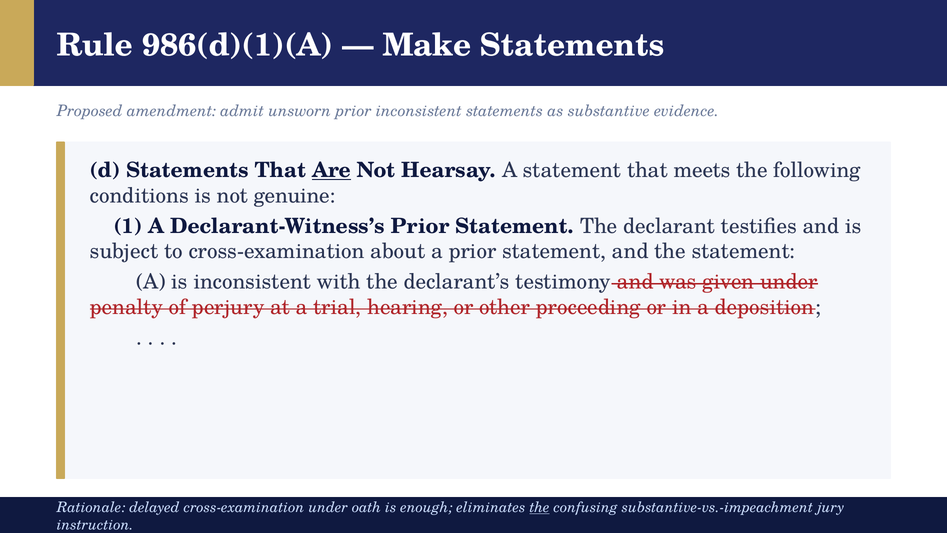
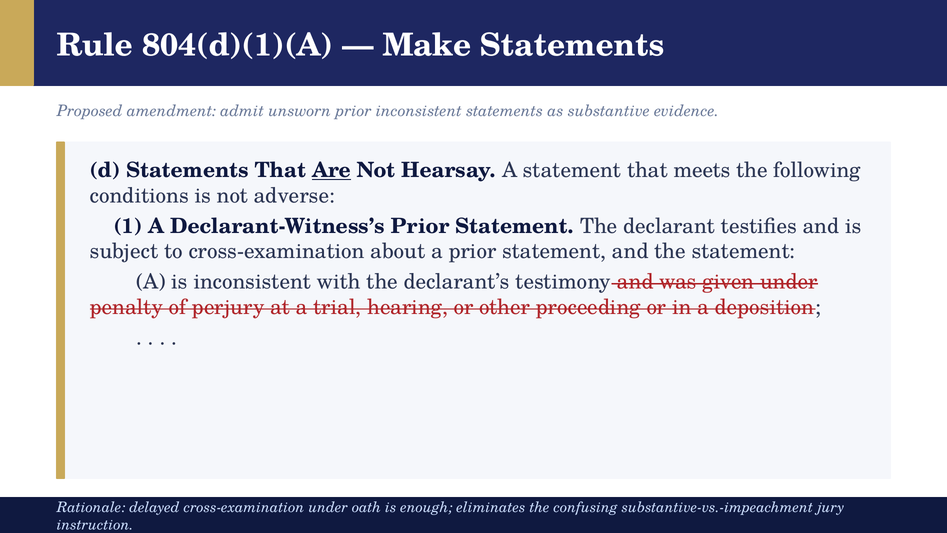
986(d)(1)(A: 986(d)(1)(A -> 804(d)(1)(A
genuine: genuine -> adverse
the at (540, 507) underline: present -> none
